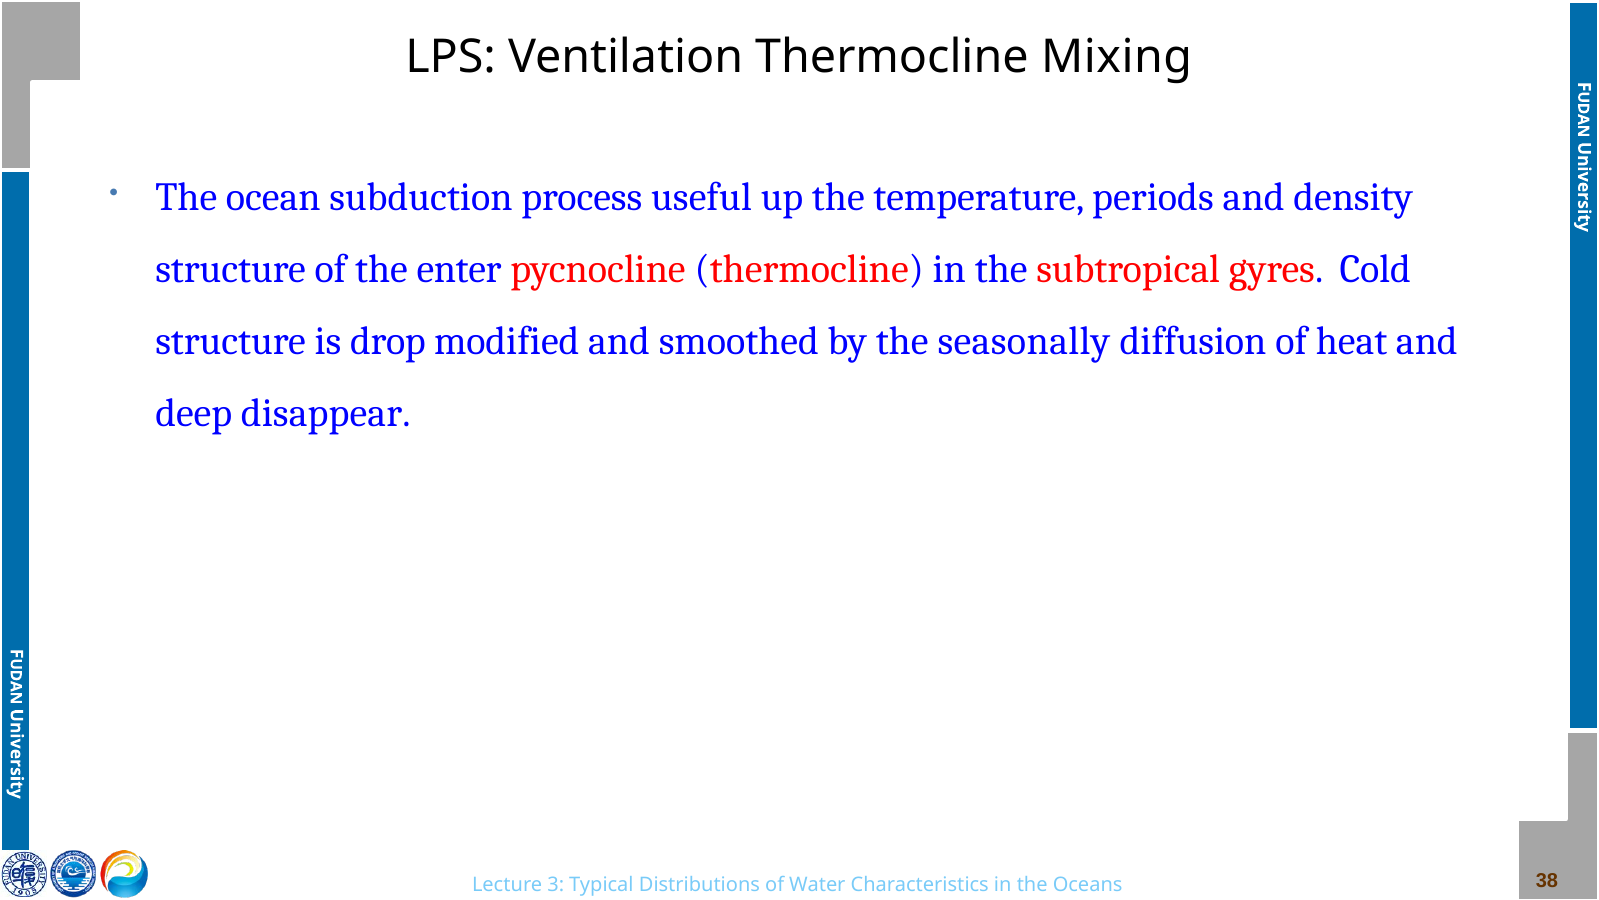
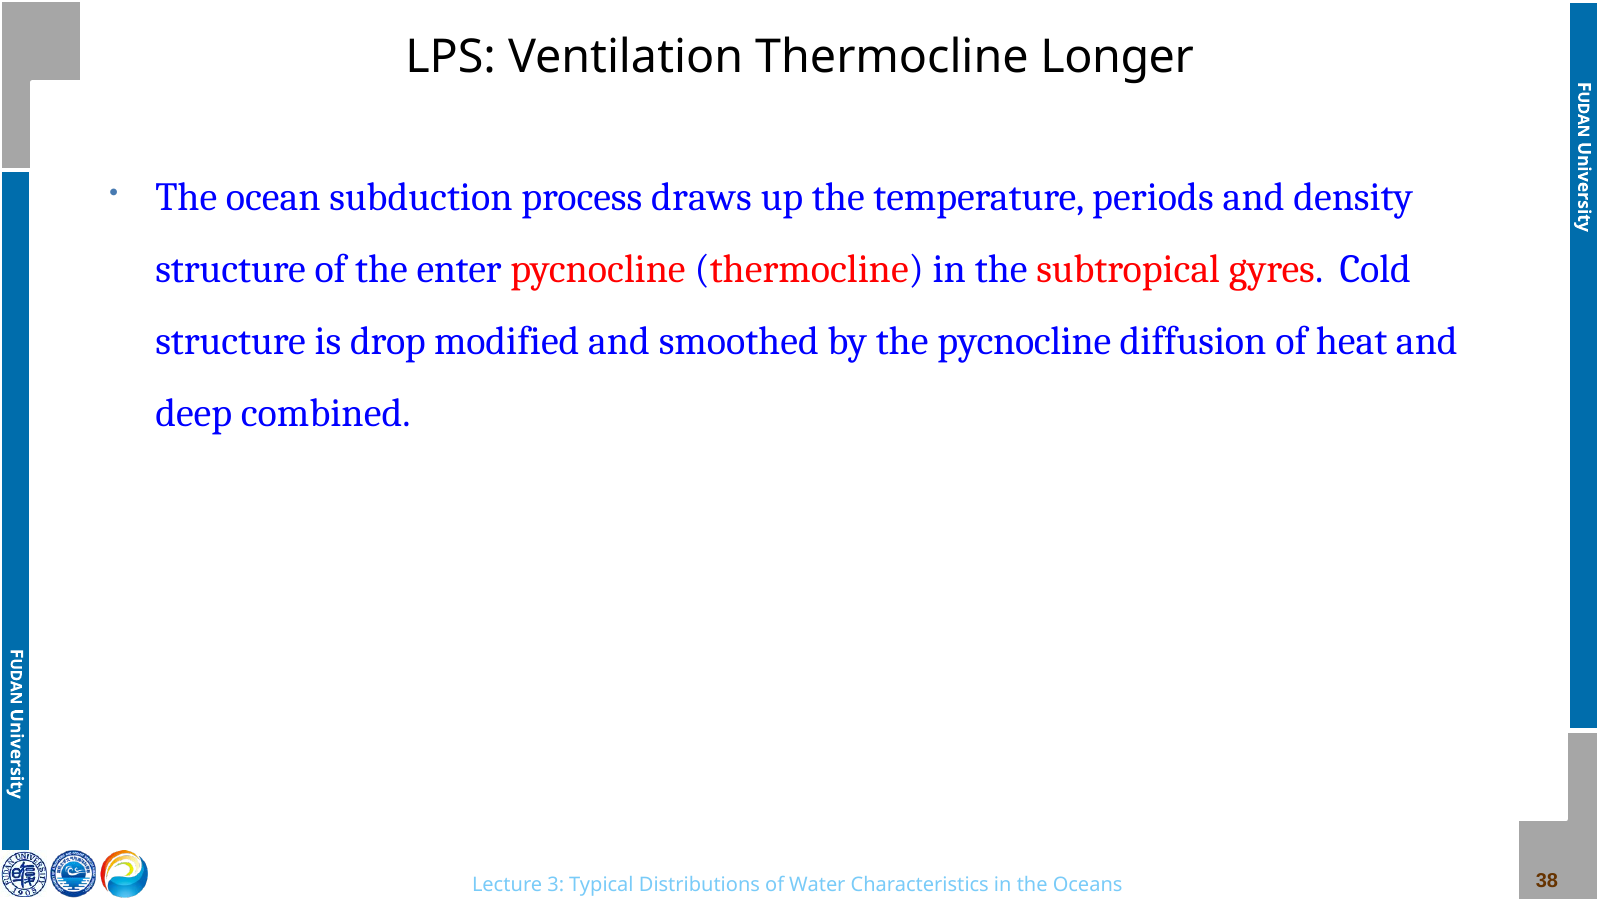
Mixing: Mixing -> Longer
useful: useful -> draws
the seasonally: seasonally -> pycnocline
disappear: disappear -> combined
